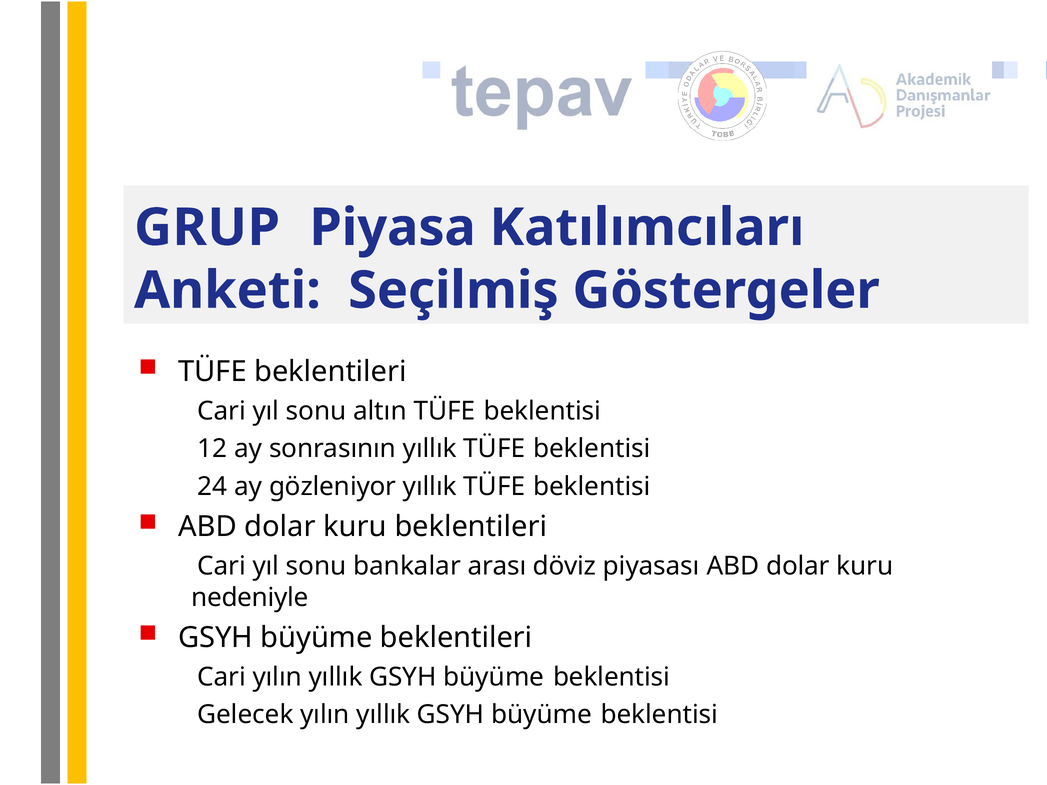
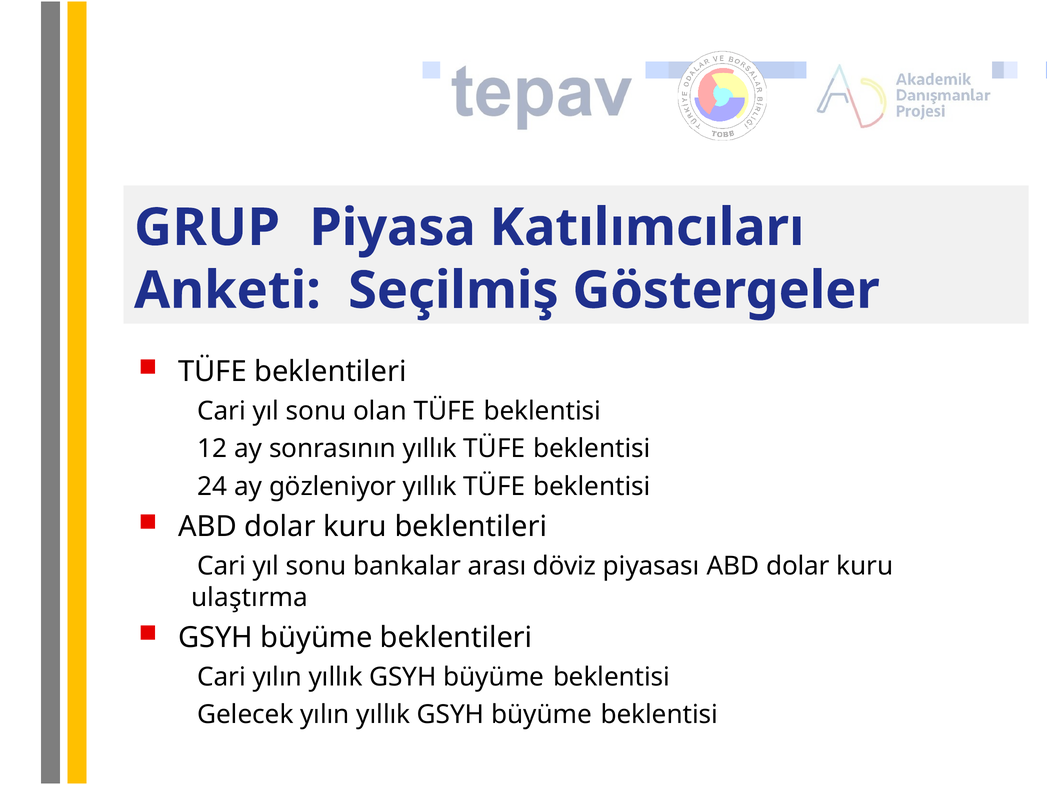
altın: altın -> olan
nedeniyle: nedeniyle -> ulaştırma
